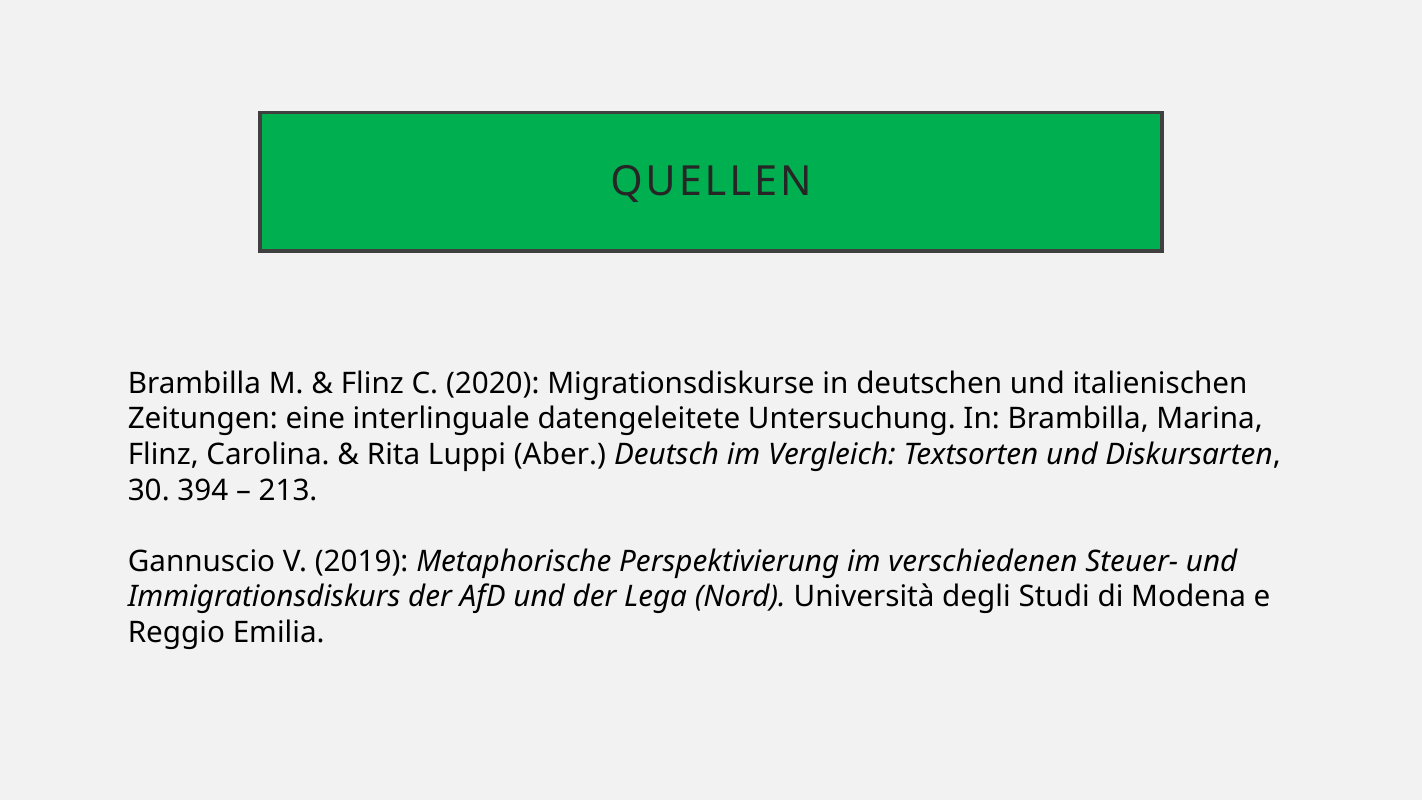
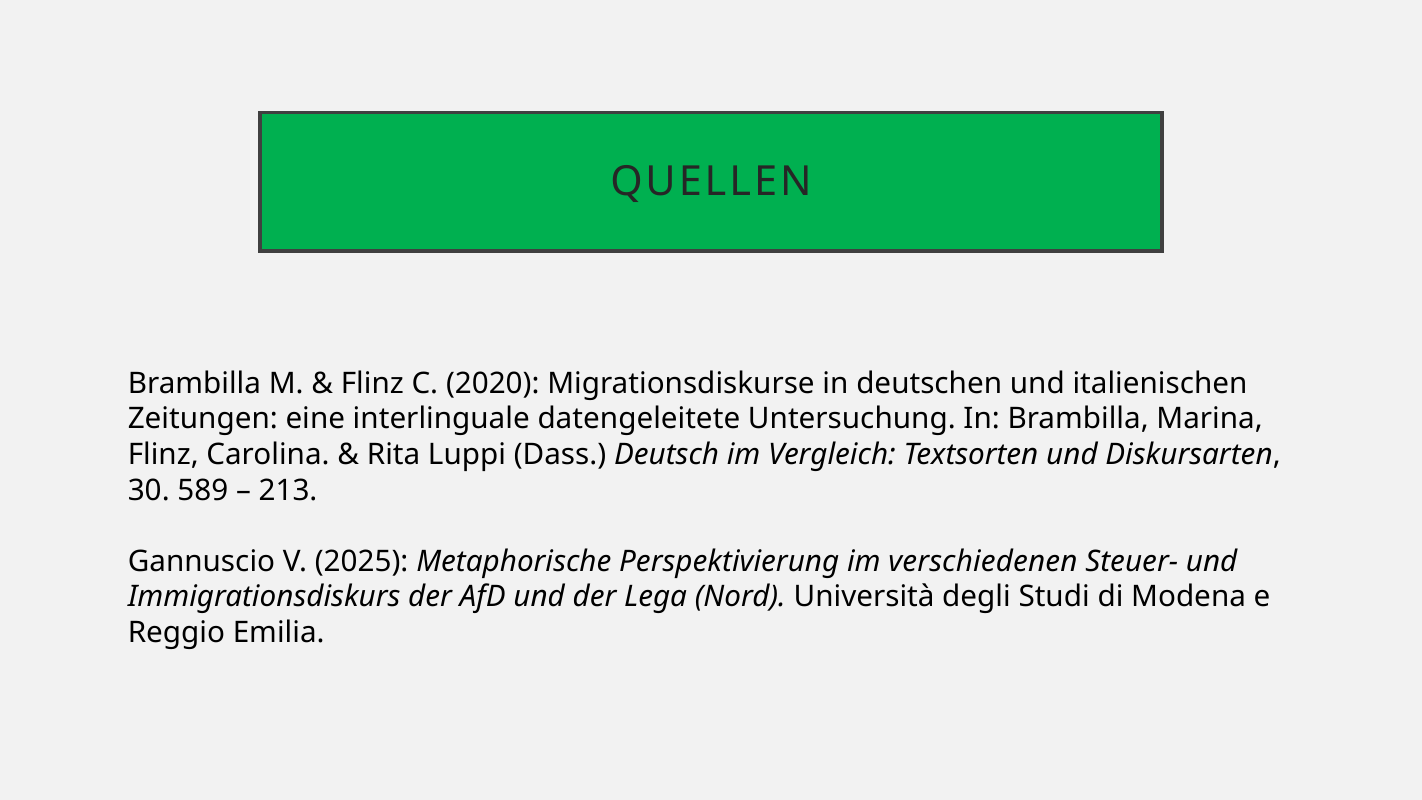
Aber: Aber -> Dass
394: 394 -> 589
2019: 2019 -> 2025
